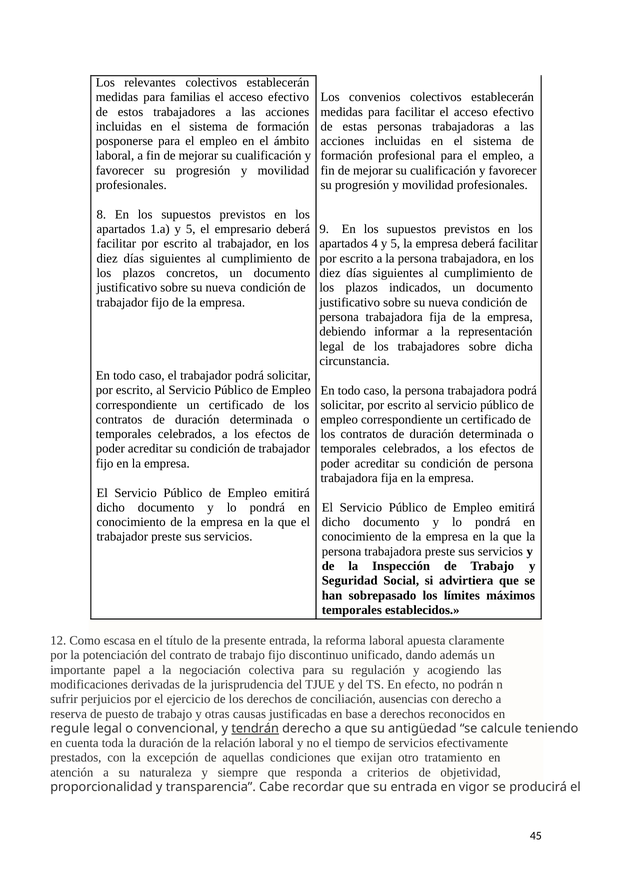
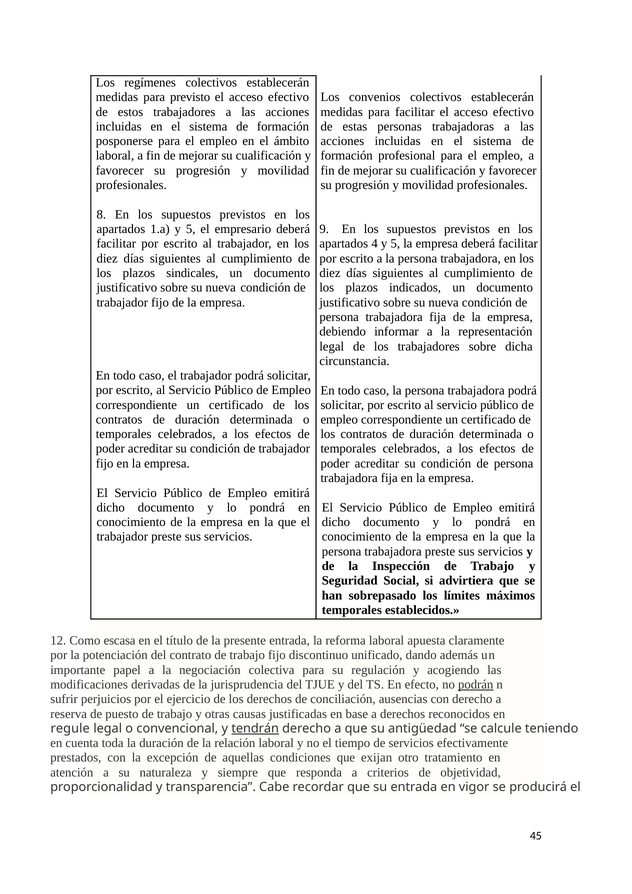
relevantes: relevantes -> regímenes
familias: familias -> previsto
concretos: concretos -> sindicales
podrán underline: none -> present
